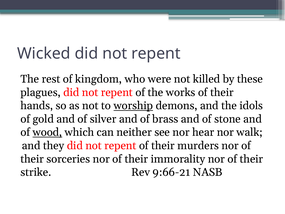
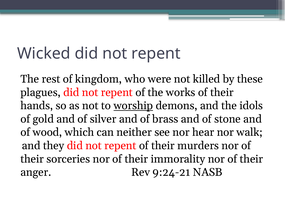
wood underline: present -> none
strike: strike -> anger
9:66-21: 9:66-21 -> 9:24-21
